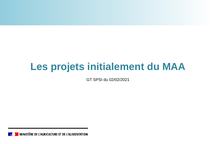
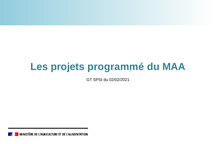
initialement: initialement -> programmé
